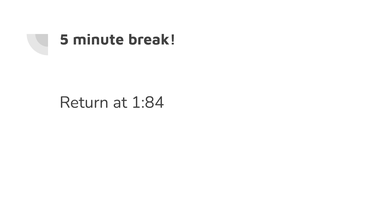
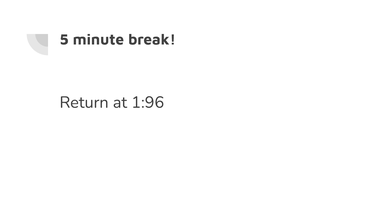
1:84: 1:84 -> 1:96
